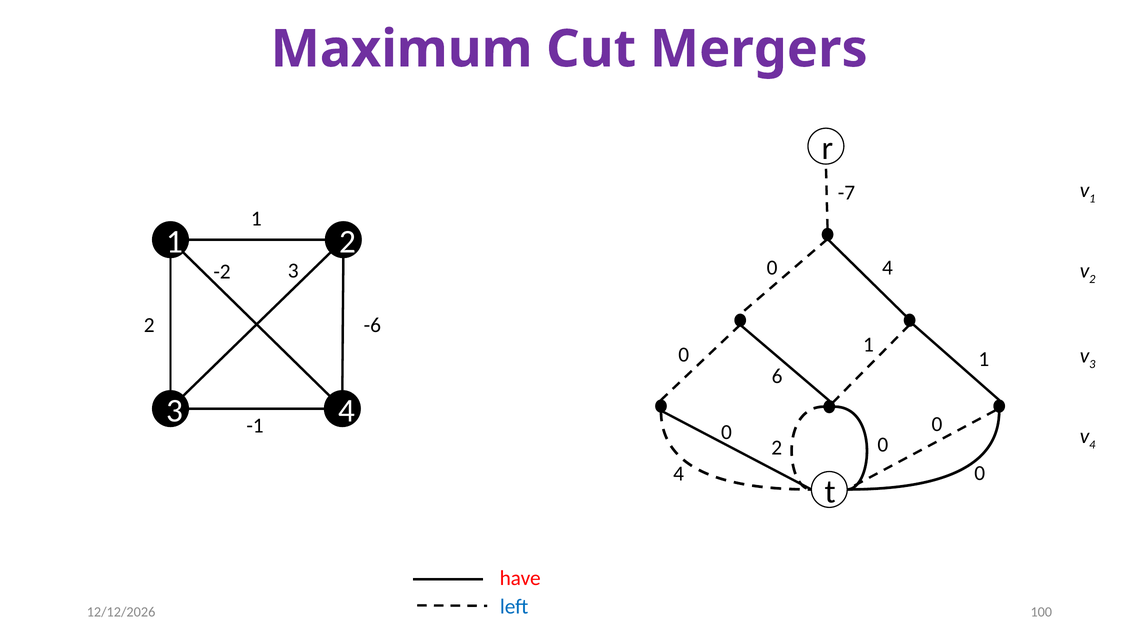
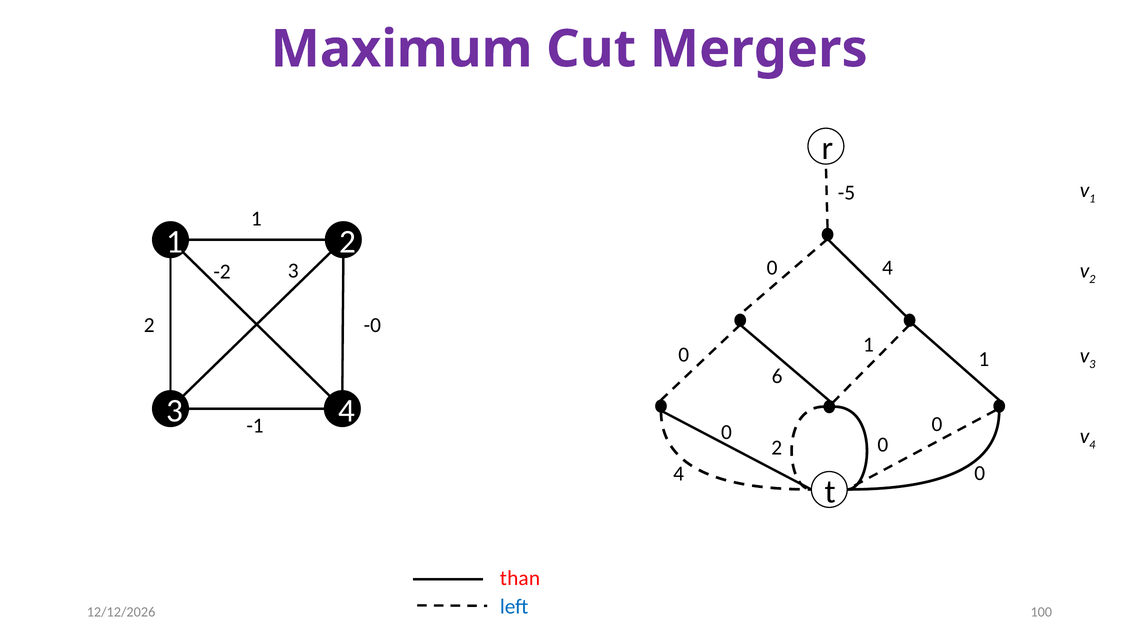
-7: -7 -> -5
-6: -6 -> -0
have: have -> than
